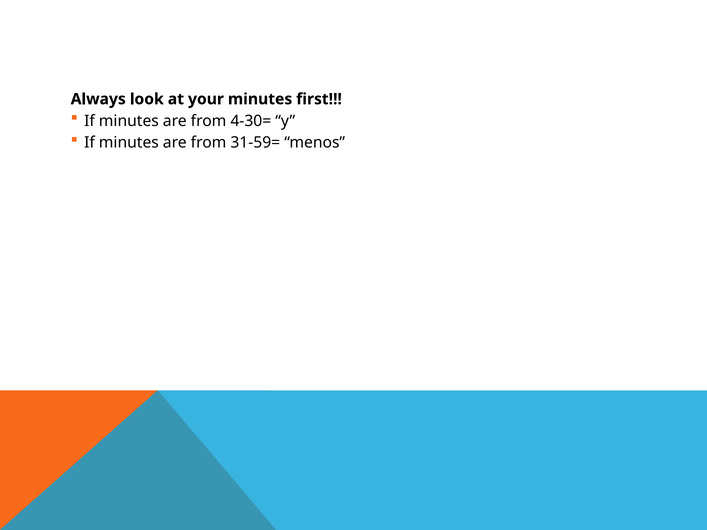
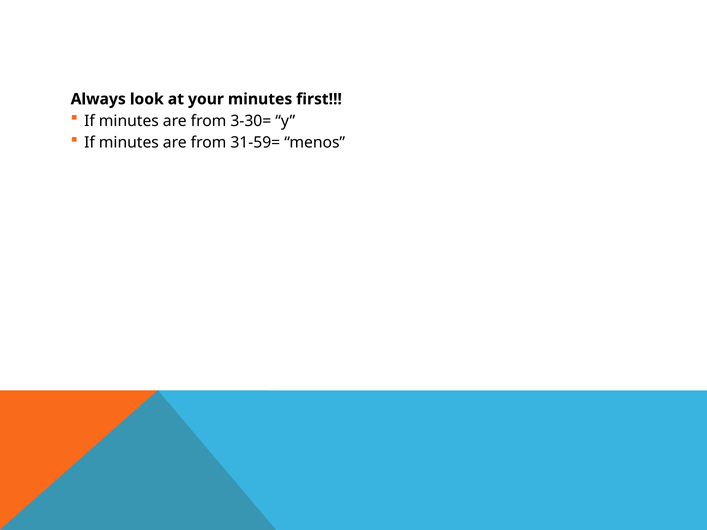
4-30=: 4-30= -> 3-30=
